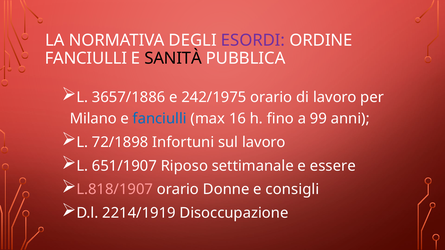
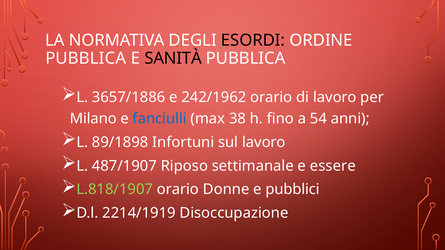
ESORDI colour: purple -> black
FANCIULLI at (86, 58): FANCIULLI -> PUBBLICA
242/1975: 242/1975 -> 242/1962
16: 16 -> 38
99: 99 -> 54
72/1898: 72/1898 -> 89/1898
651/1907: 651/1907 -> 487/1907
L.818/1907 colour: pink -> light green
consigli: consigli -> pubblici
